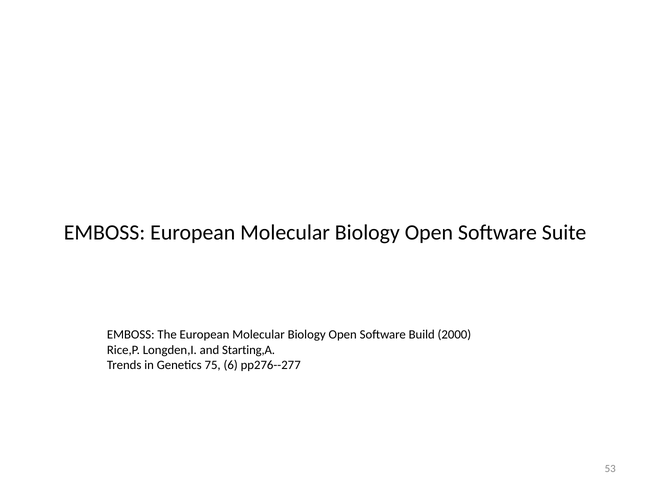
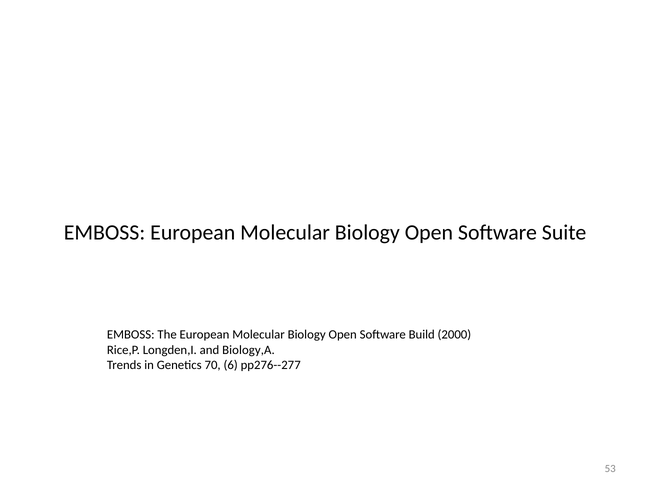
Starting,A: Starting,A -> Biology,A
75: 75 -> 70
